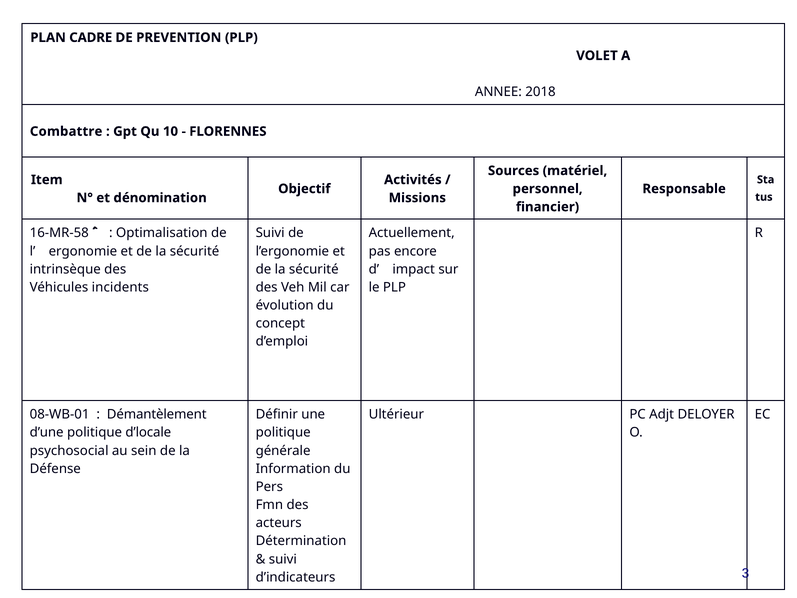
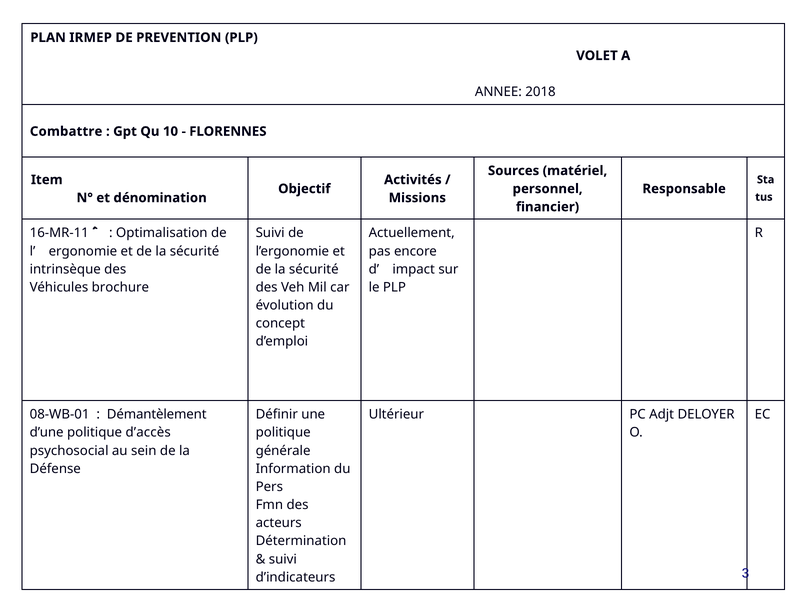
CADRE: CADRE -> IRMEP
16-MR-58: 16-MR-58 -> 16-MR-11
incidents: incidents -> brochure
d’locale: d’locale -> d’accès
